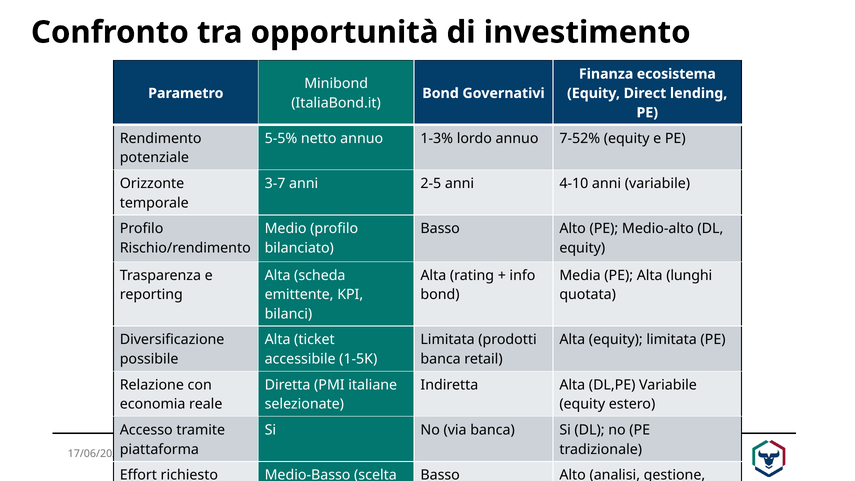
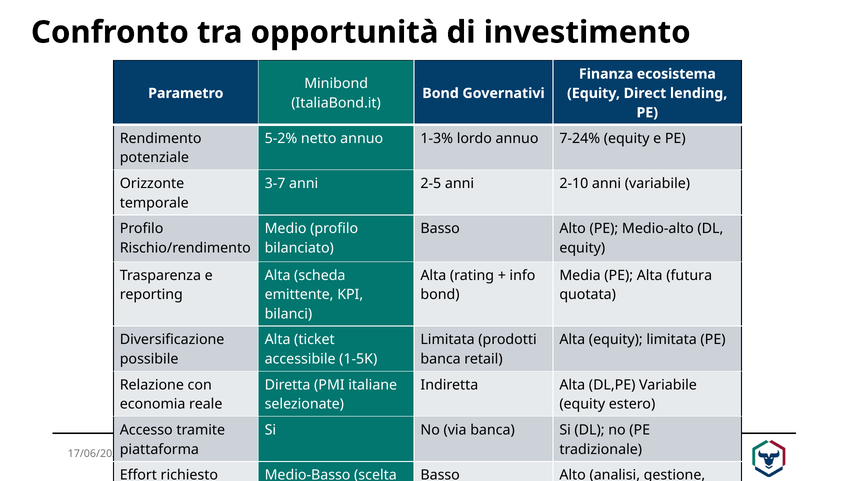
5-5%: 5-5% -> 5-2%
7-52%: 7-52% -> 7-24%
4-10: 4-10 -> 2-10
Alta lunghi: lunghi -> futura
